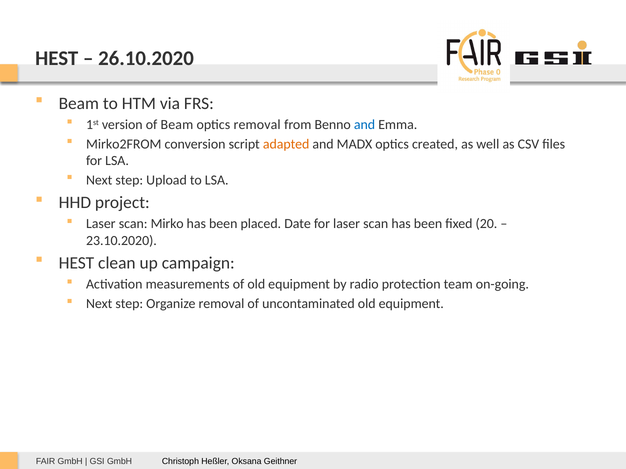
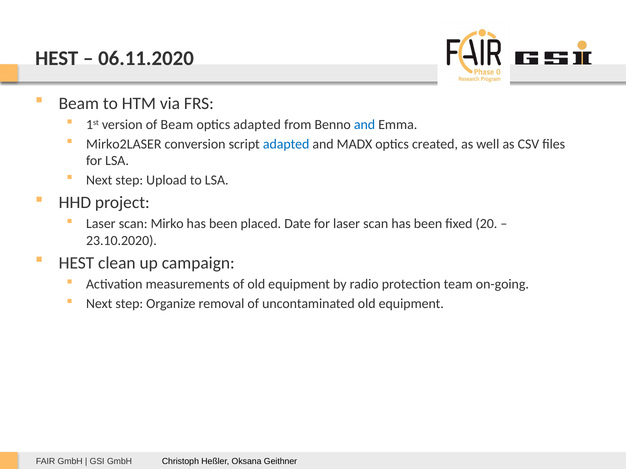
26.10.2020: 26.10.2020 -> 06.11.2020
optics removal: removal -> adapted
Mirko2FROM: Mirko2FROM -> Mirko2LASER
adapted at (286, 144) colour: orange -> blue
